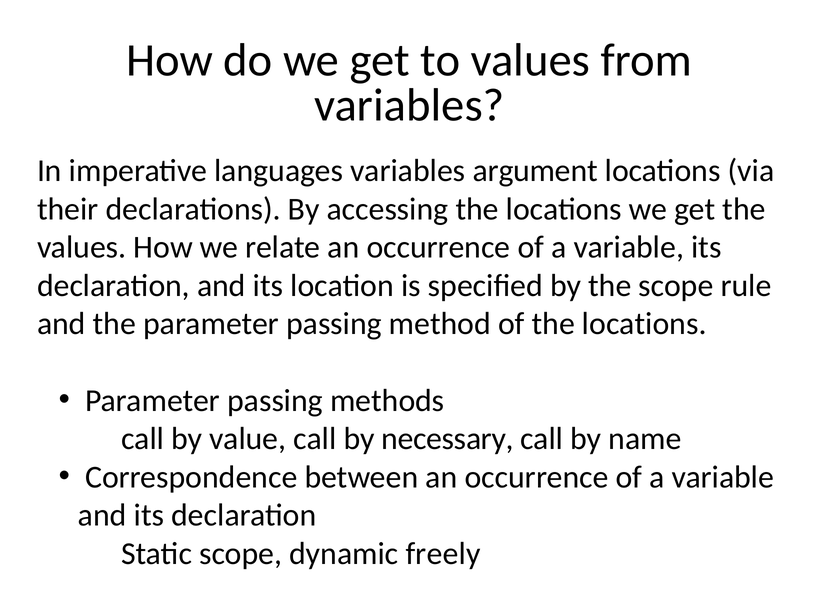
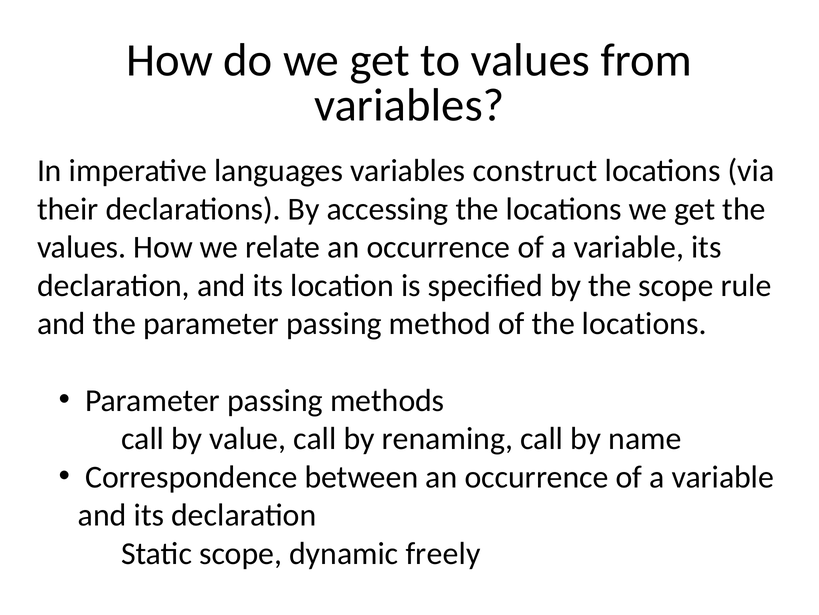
argument: argument -> construct
necessary: necessary -> renaming
